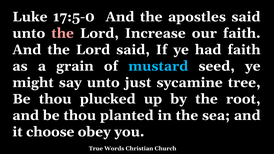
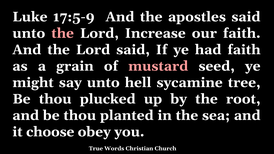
17:5-0: 17:5-0 -> 17:5-9
mustard colour: light blue -> pink
just: just -> hell
